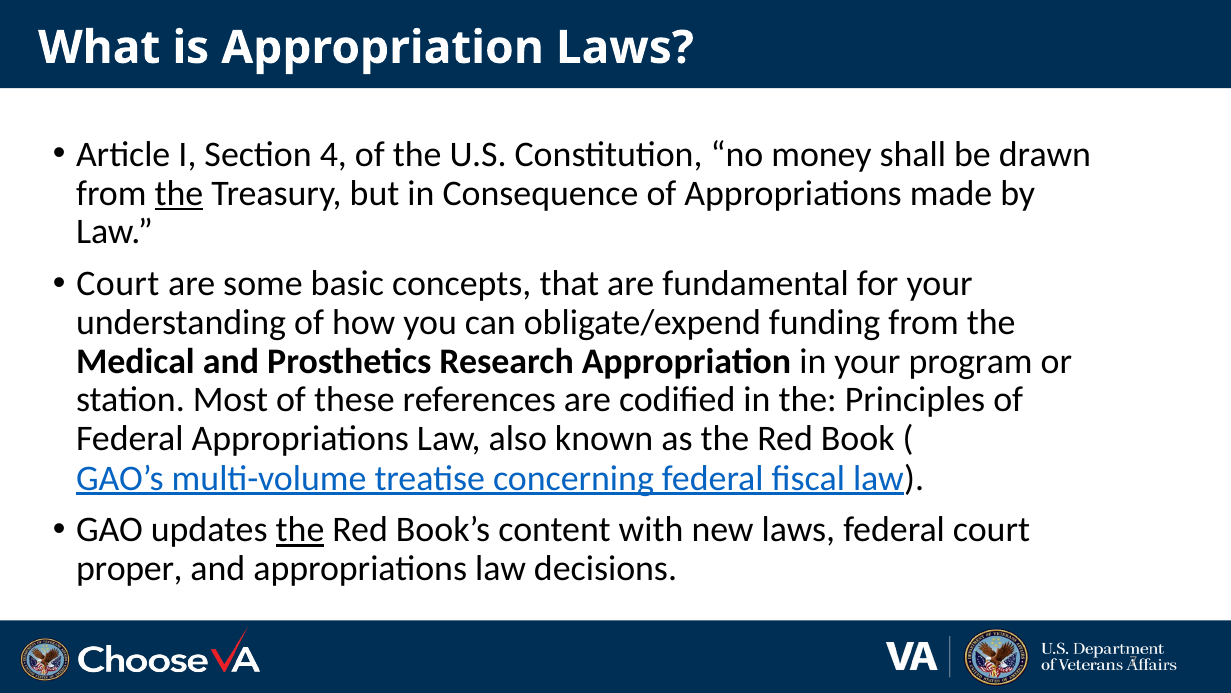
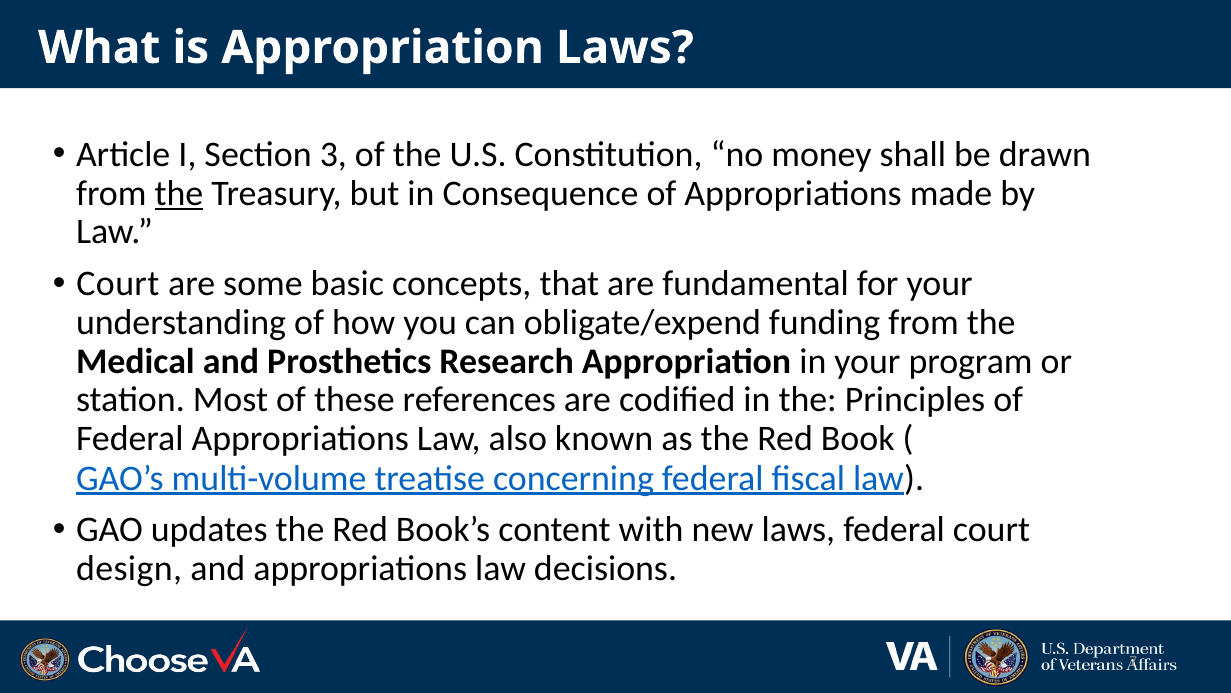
4: 4 -> 3
the at (300, 530) underline: present -> none
proper: proper -> design
